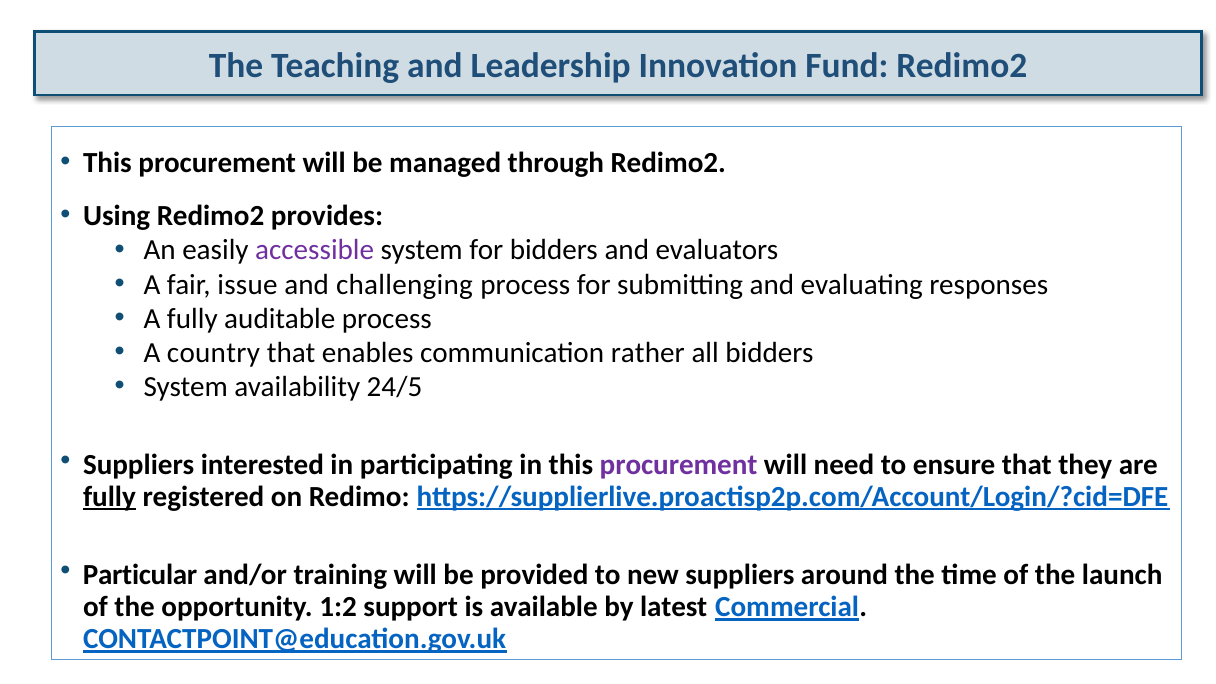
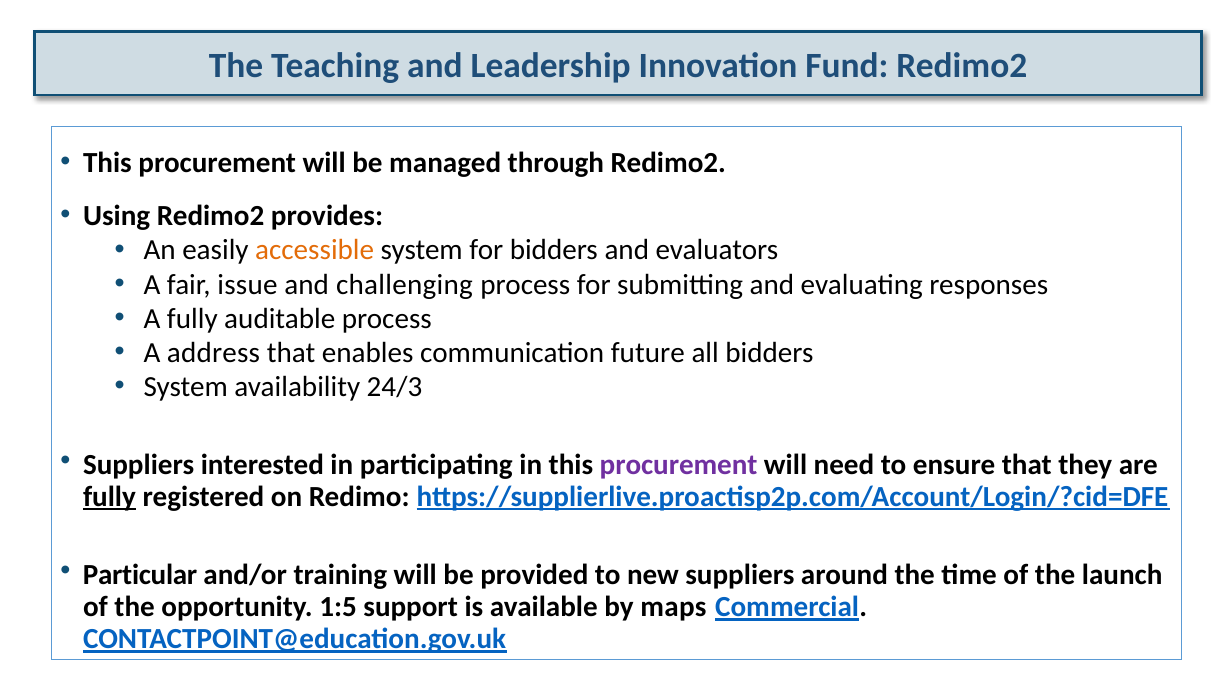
accessible colour: purple -> orange
country: country -> address
rather: rather -> future
24/5: 24/5 -> 24/3
1:2: 1:2 -> 1:5
latest: latest -> maps
